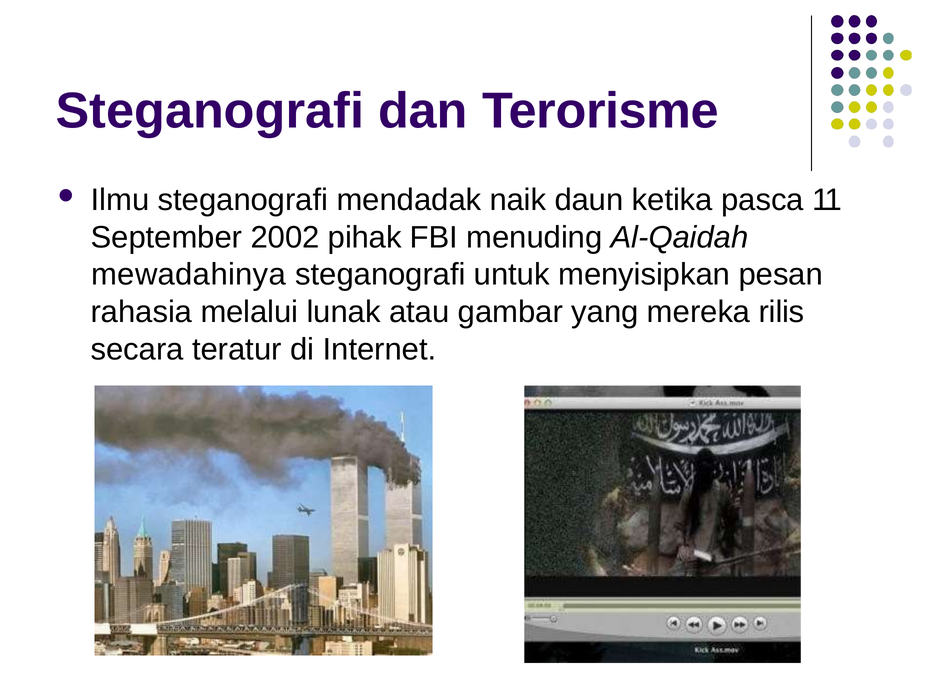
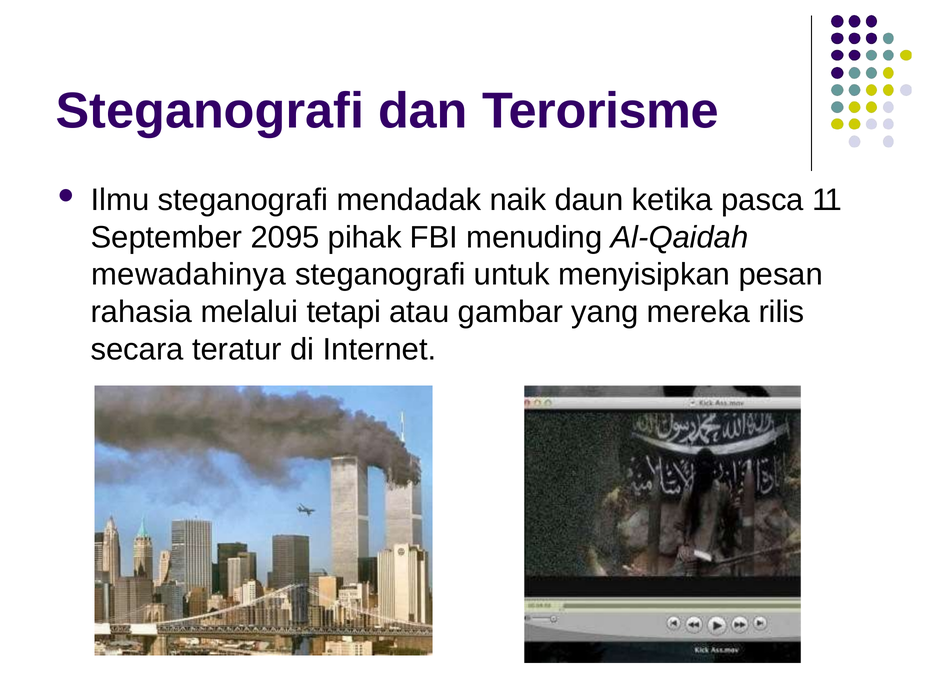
2002: 2002 -> 2095
lunak: lunak -> tetapi
